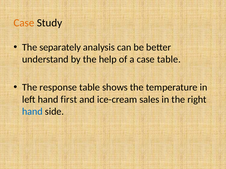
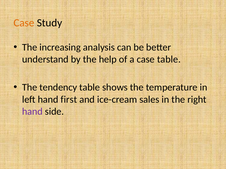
separately: separately -> increasing
response: response -> tendency
hand at (32, 112) colour: blue -> purple
